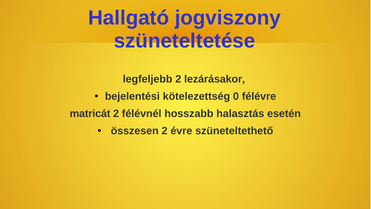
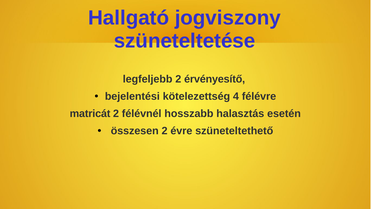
lezárásakor: lezárásakor -> érvényesítő
0: 0 -> 4
